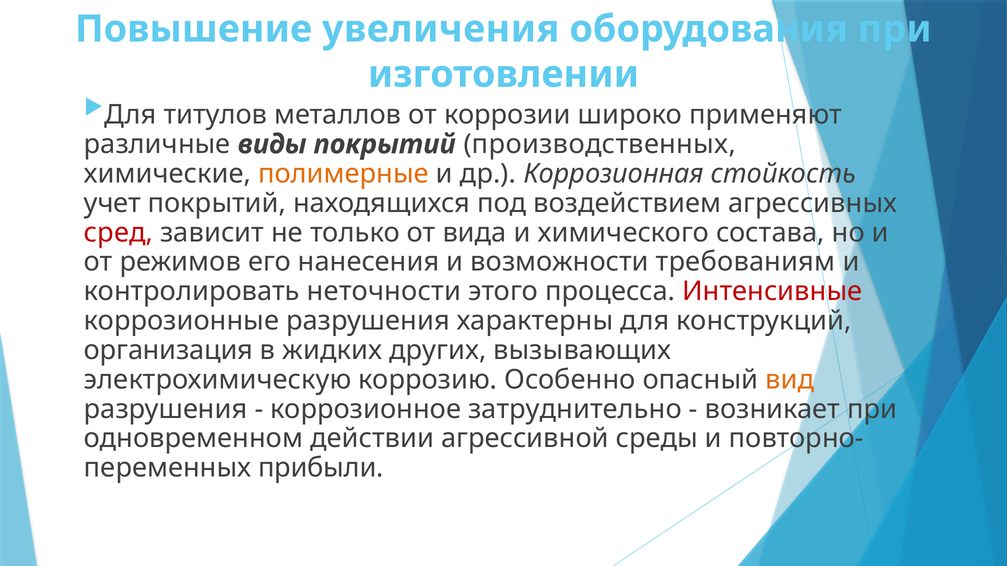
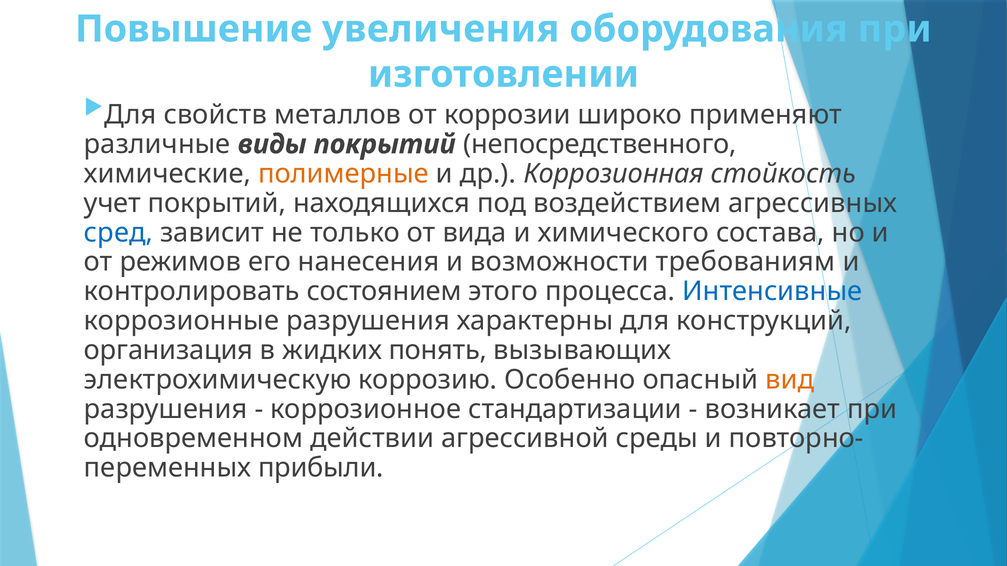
титулов: титулов -> свойств
производственных: производственных -> непосредственного
сред colour: red -> blue
неточности: неточности -> состоянием
Интенсивные colour: red -> blue
других: других -> понять
затруднительно: затруднительно -> стандартизации
